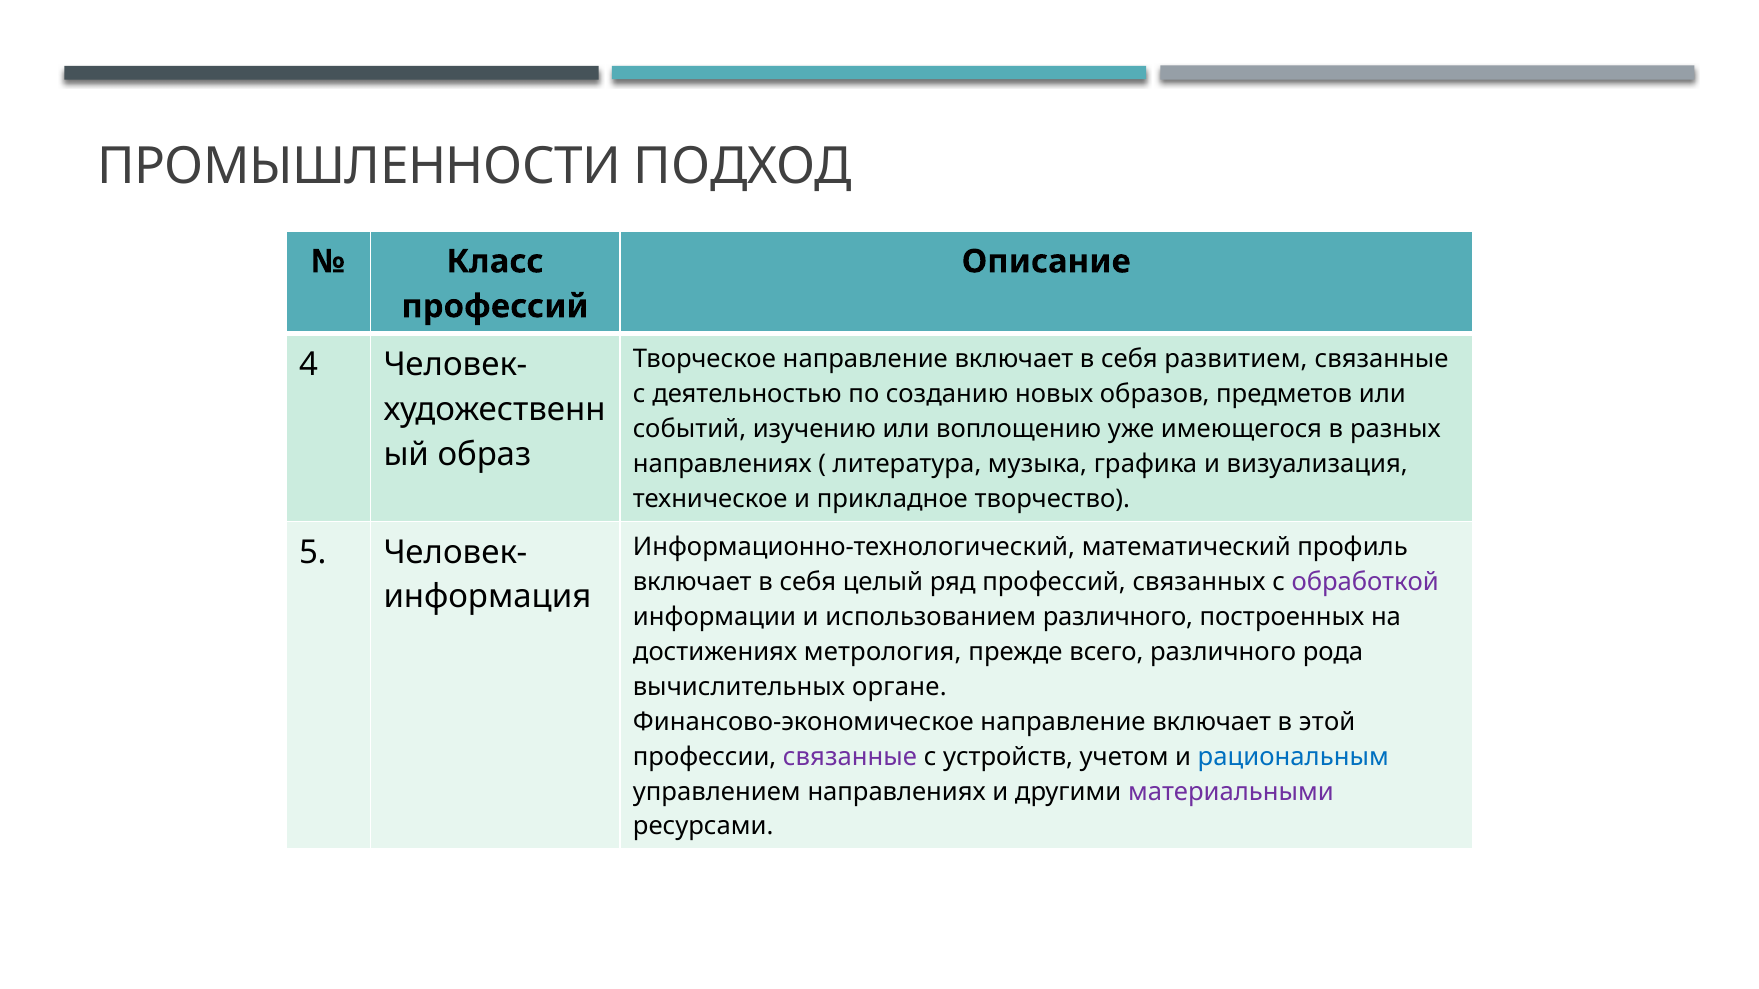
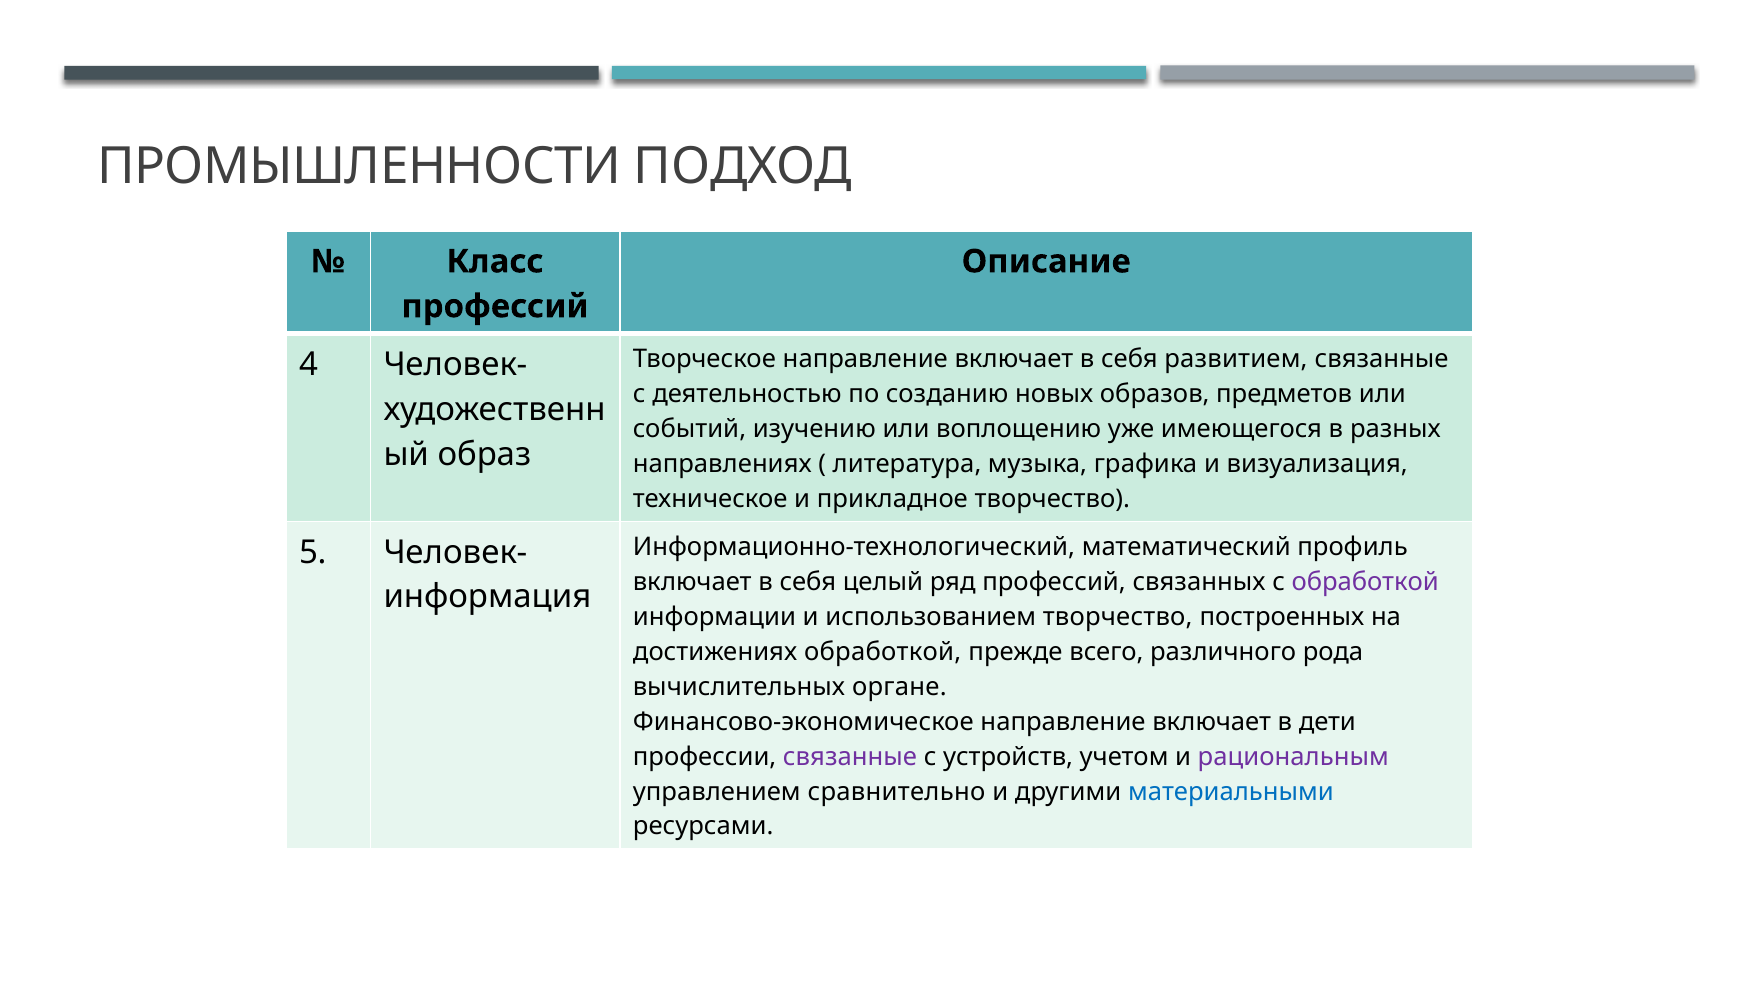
использованием различного: различного -> творчество
достижениях метрология: метрология -> обработкой
этой: этой -> дети
рациональным colour: blue -> purple
управлением направлениях: направлениях -> сравнительно
материальными colour: purple -> blue
